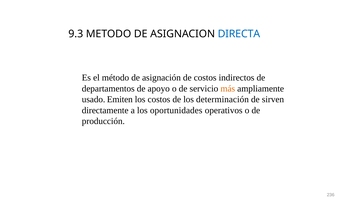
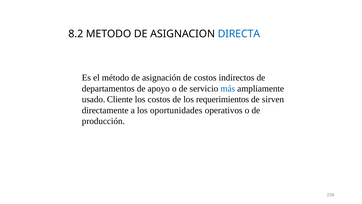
9.3: 9.3 -> 8.2
más colour: orange -> blue
Emiten: Emiten -> Cliente
determinación: determinación -> requerimientos
